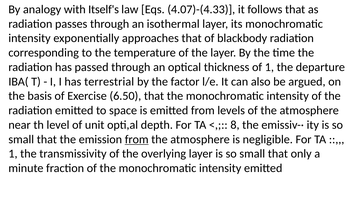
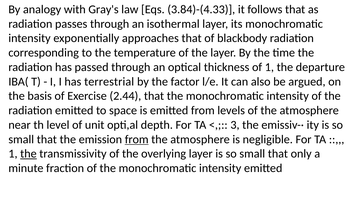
Itself's: Itself's -> Gray's
4.07)-(4.33: 4.07)-(4.33 -> 3.84)-(4.33
6.50: 6.50 -> 2.44
8: 8 -> 3
the at (28, 154) underline: none -> present
